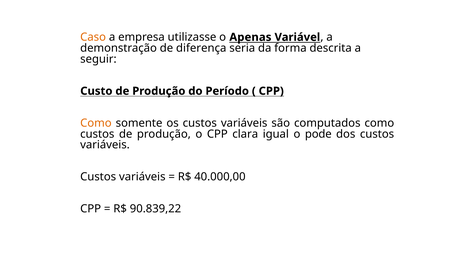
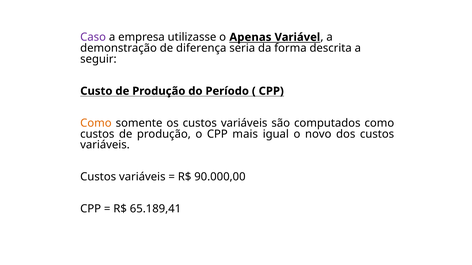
Caso colour: orange -> purple
clara: clara -> mais
pode: pode -> novo
40.000,00: 40.000,00 -> 90.000,00
90.839,22: 90.839,22 -> 65.189,41
